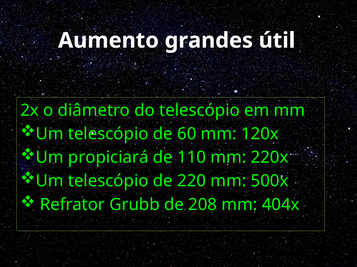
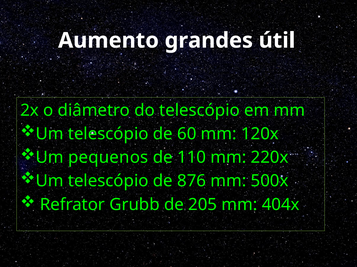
propiciará: propiciará -> pequenos
220: 220 -> 876
208: 208 -> 205
